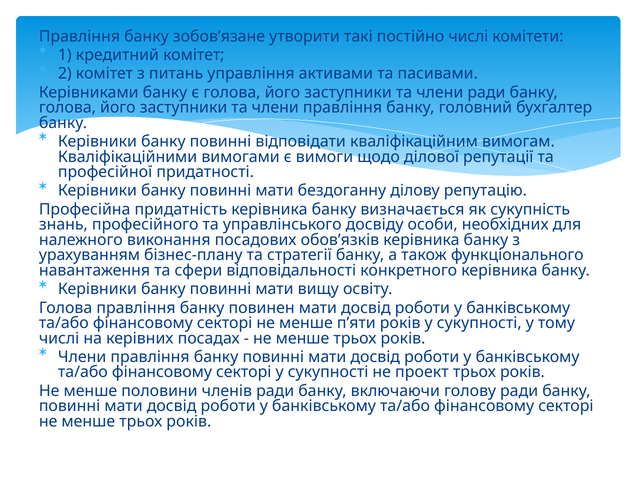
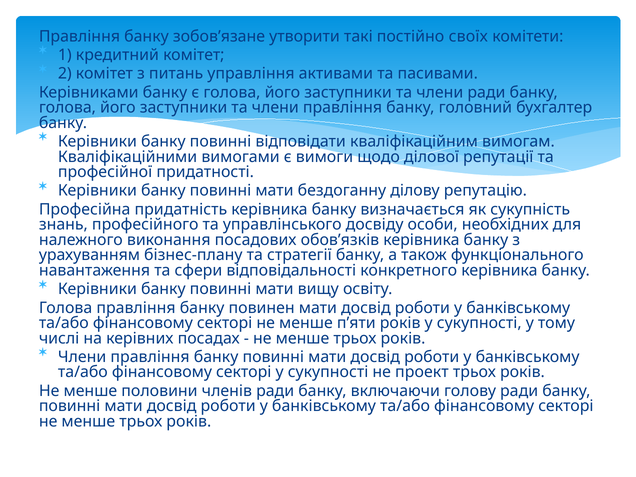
постійно числі: числі -> своїх
